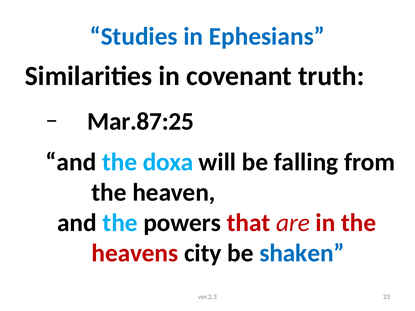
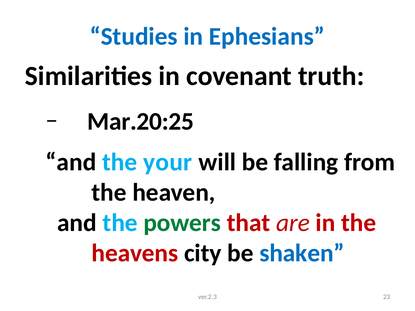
Mar.87:25: Mar.87:25 -> Mar.20:25
doxa: doxa -> your
powers colour: black -> green
